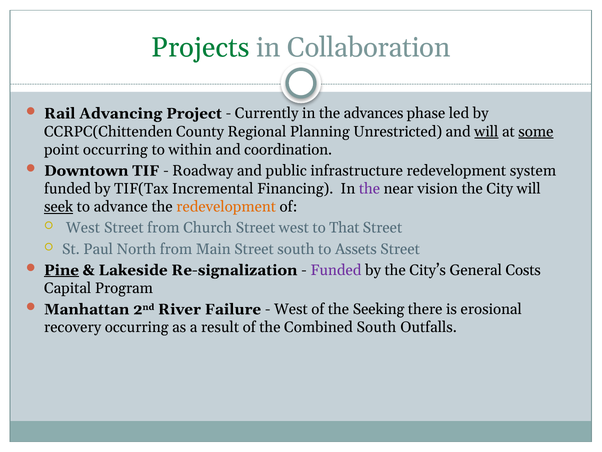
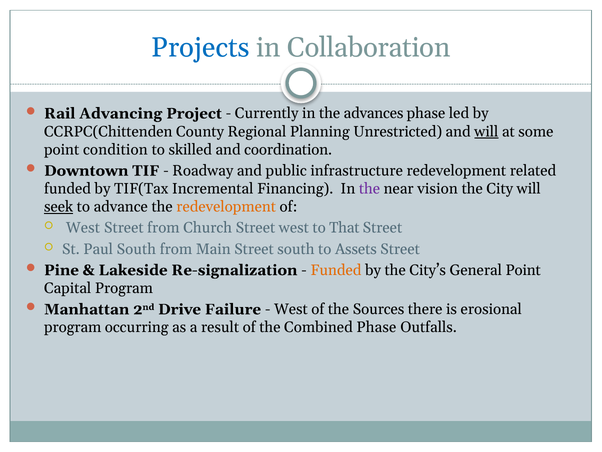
Projects colour: green -> blue
some underline: present -> none
point occurring: occurring -> condition
within: within -> skilled
system: system -> related
Paul North: North -> South
Pine underline: present -> none
Funded at (336, 270) colour: purple -> orange
General Costs: Costs -> Point
River: River -> Drive
Seeking: Seeking -> Sources
recovery at (73, 327): recovery -> program
Combined South: South -> Phase
